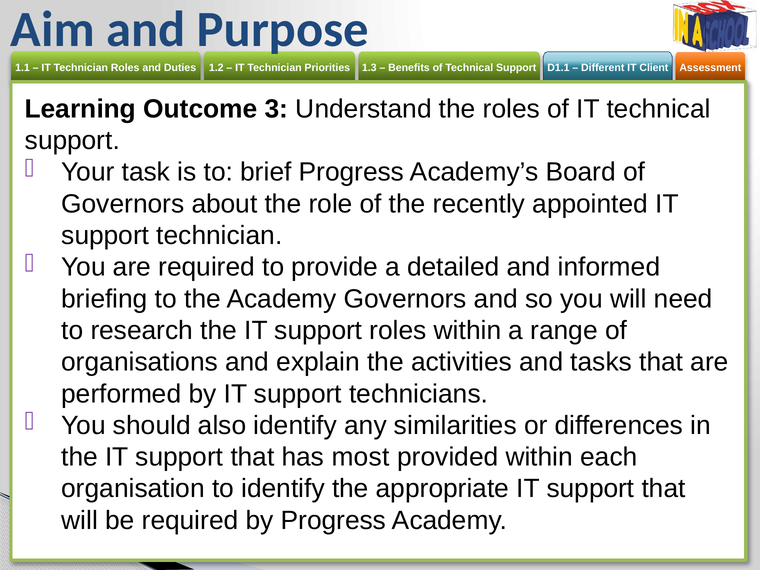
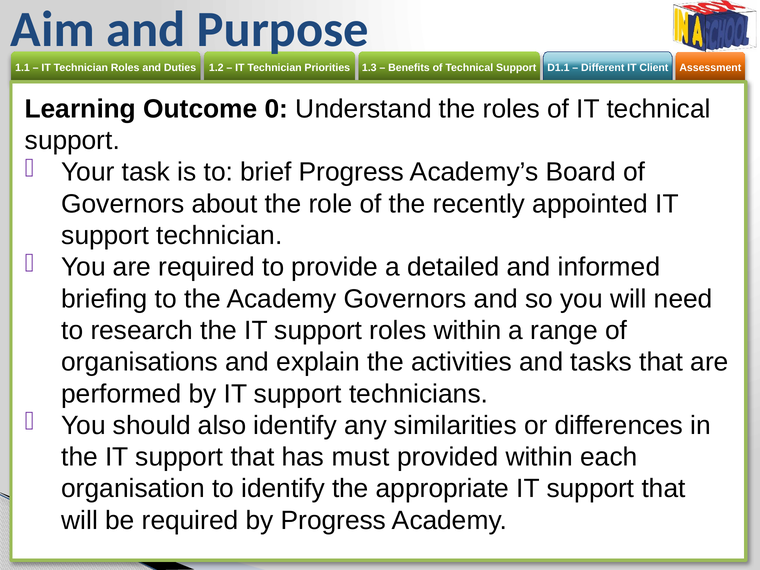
3: 3 -> 0
most: most -> must
